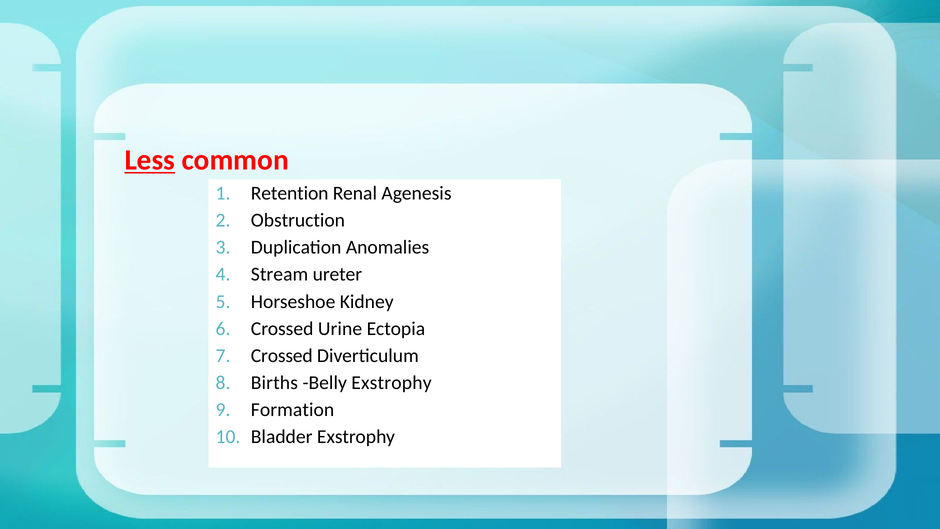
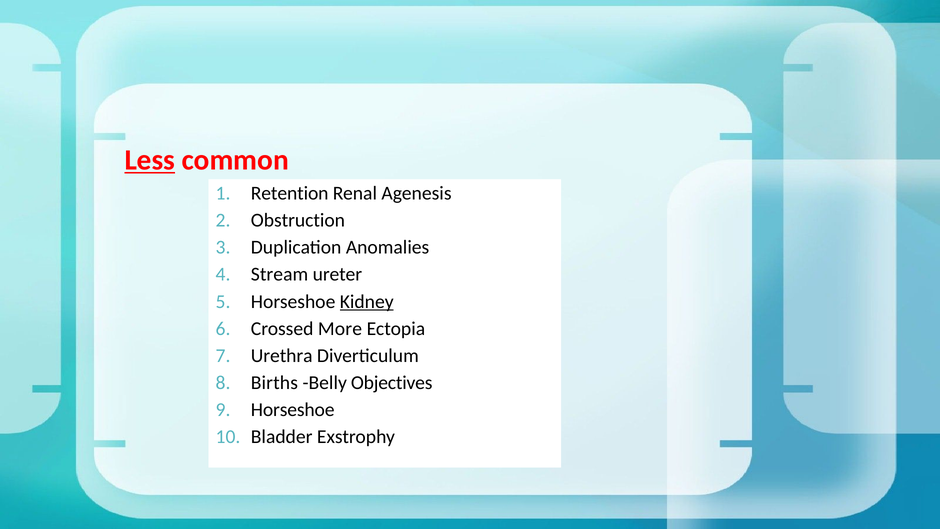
Kidney underline: none -> present
Urine: Urine -> More
Crossed at (282, 356): Crossed -> Urethra
Belly Exstrophy: Exstrophy -> Objectives
Formation at (293, 410): Formation -> Horseshoe
